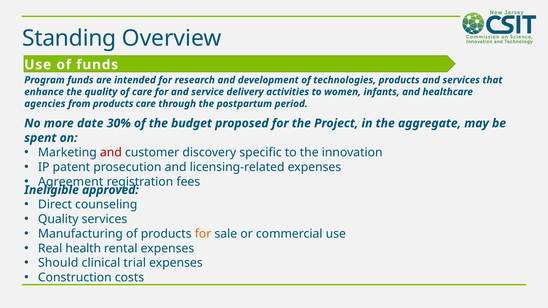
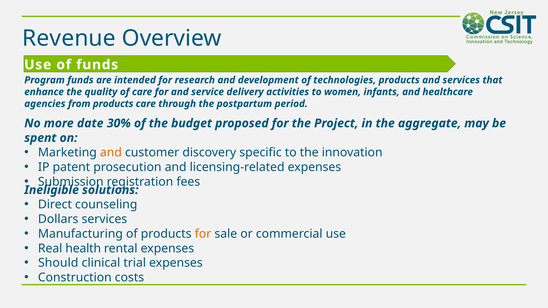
Standing: Standing -> Revenue
and at (111, 153) colour: red -> orange
Agreement: Agreement -> Submission
approved: approved -> solutions
Quality at (58, 219): Quality -> Dollars
